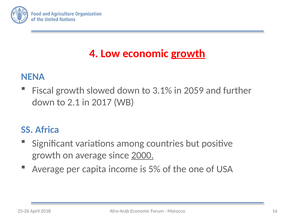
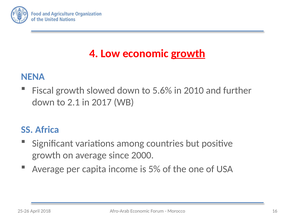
3.1%: 3.1% -> 5.6%
2059: 2059 -> 2010
2000 underline: present -> none
